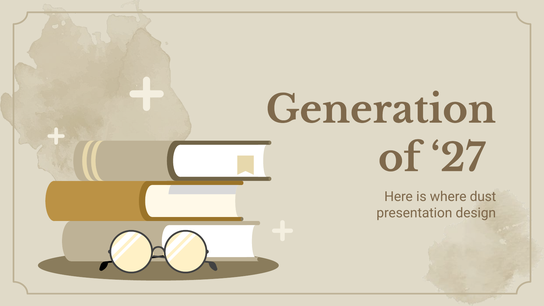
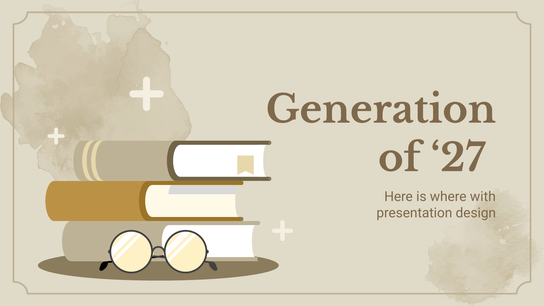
dust: dust -> with
